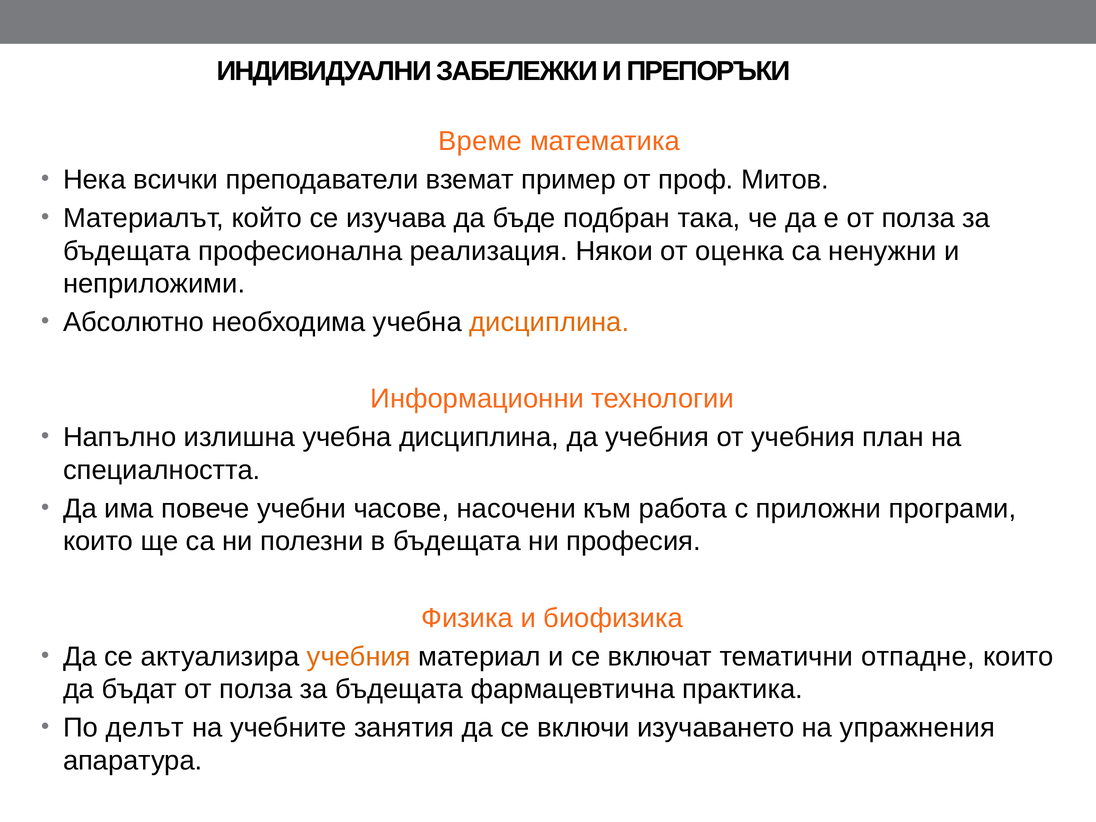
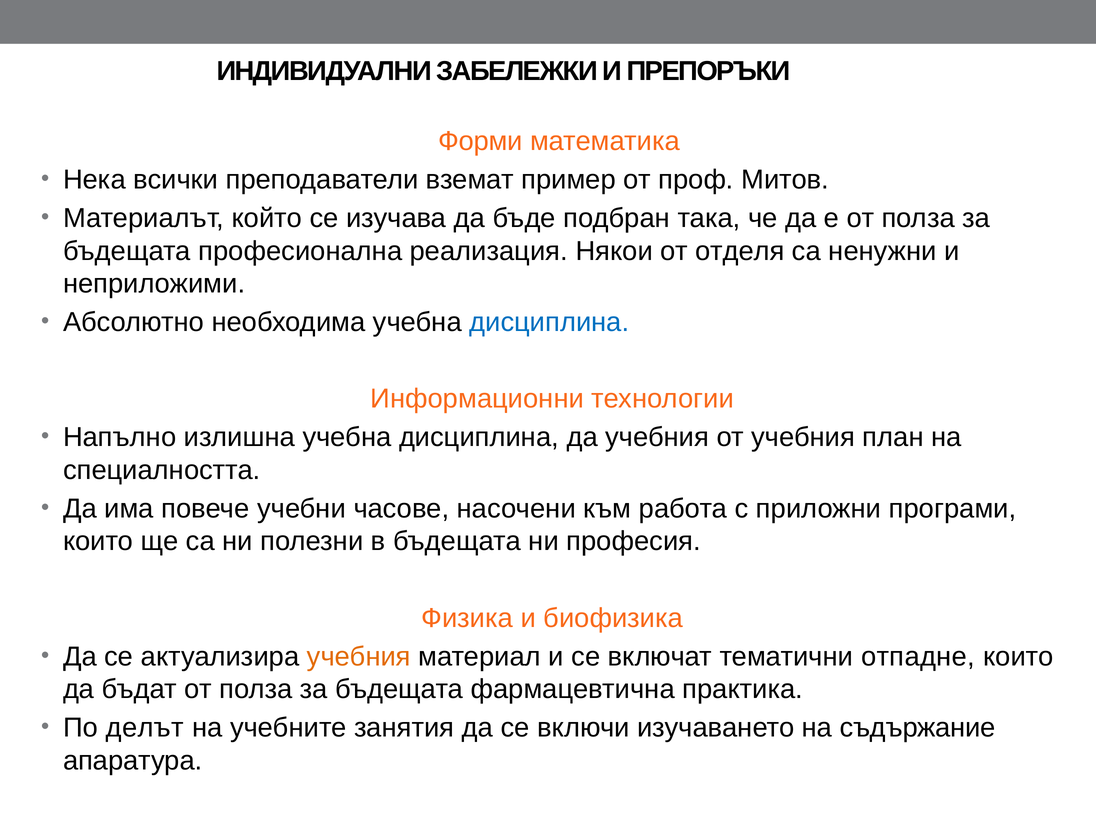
Време: Време -> Форми
оценка: оценка -> отделя
дисциплина at (549, 322) colour: orange -> blue
упражнения: упражнения -> съдържание
